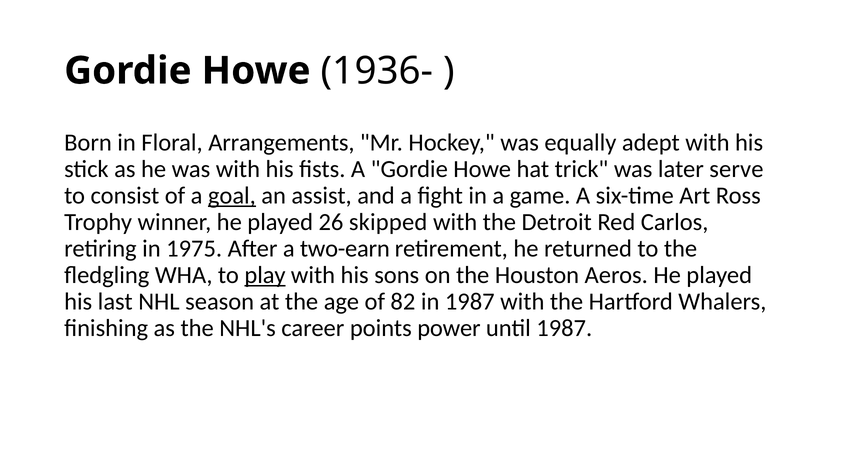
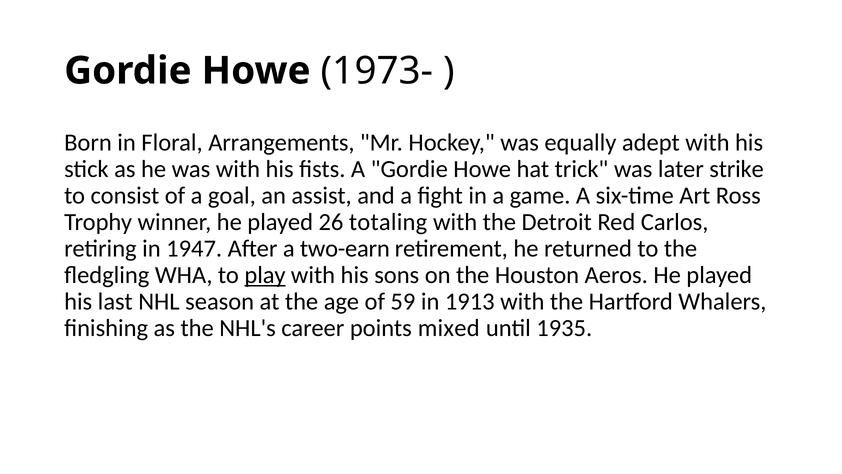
1936-: 1936- -> 1973-
serve: serve -> strike
goal underline: present -> none
skipped: skipped -> totaling
1975: 1975 -> 1947
82: 82 -> 59
in 1987: 1987 -> 1913
power: power -> mixed
until 1987: 1987 -> 1935
